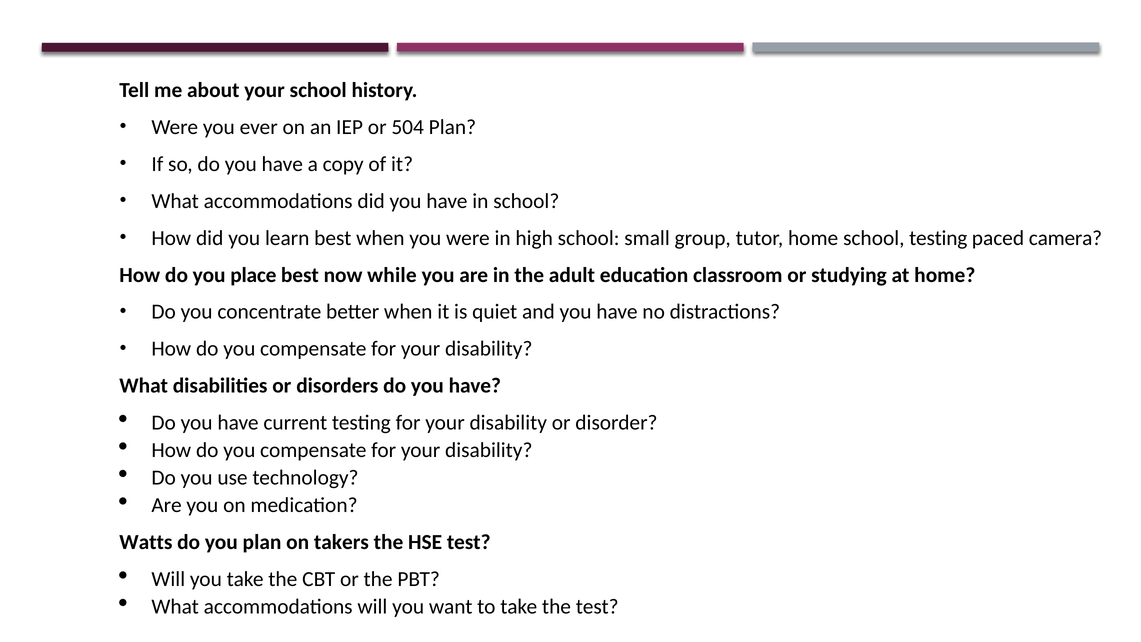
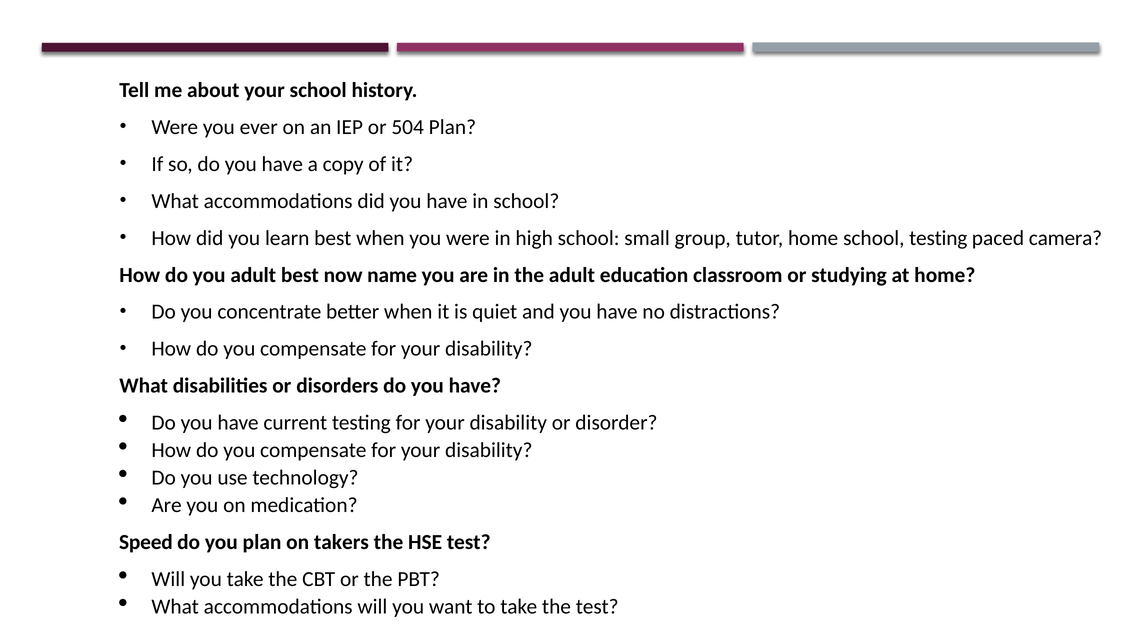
you place: place -> adult
while: while -> name
Watts: Watts -> Speed
